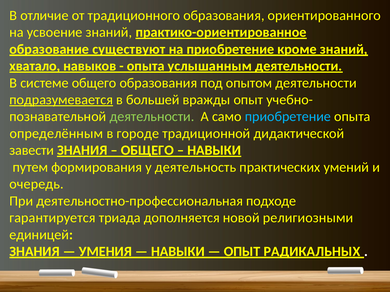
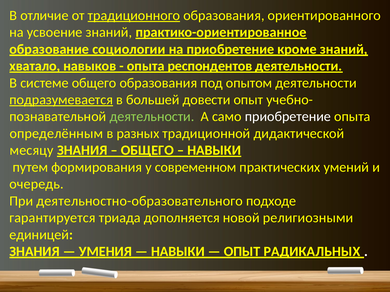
традиционного underline: none -> present
существуют: существуют -> социологии
услышанным: услышанным -> респондентов
вражды: вражды -> довести
приобретение at (288, 117) colour: light blue -> white
городе: городе -> разных
завести: завести -> месяцу
деятельность: деятельность -> современном
деятельностно-профессиональная: деятельностно-профессиональная -> деятельностно-образовательного
